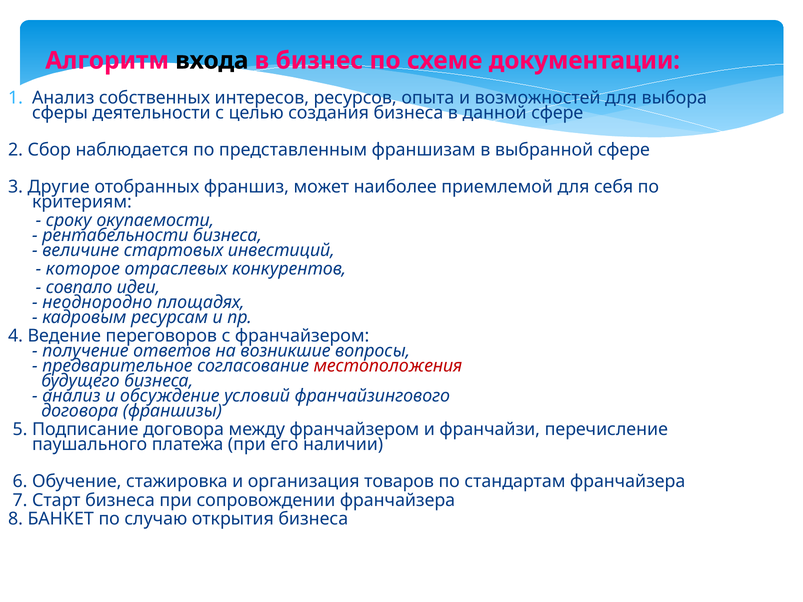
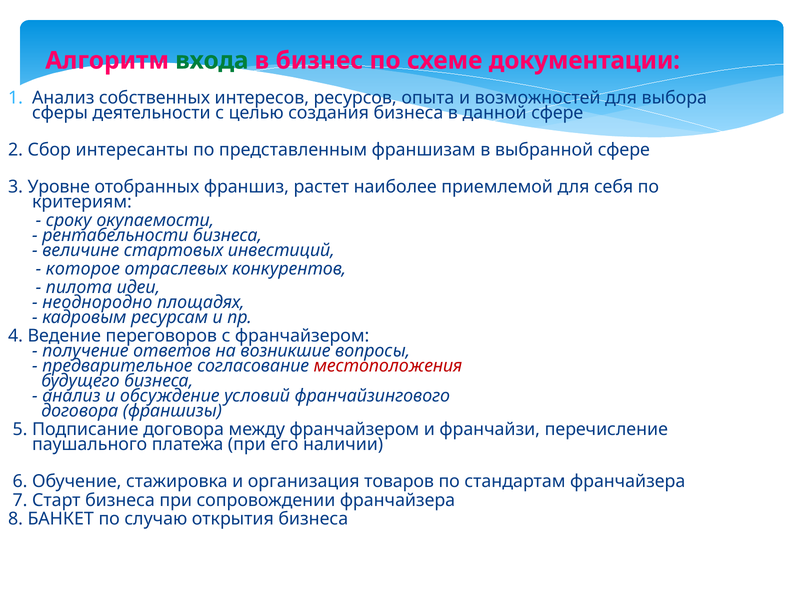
входа colour: black -> green
наблюдается: наблюдается -> интересанты
Другие: Другие -> Уровне
может: может -> растет
совпало: совпало -> пилота
